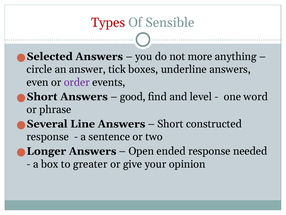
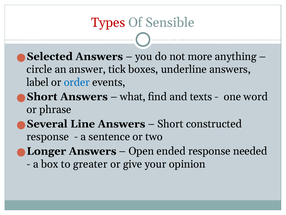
even: even -> label
order colour: purple -> blue
good: good -> what
level: level -> texts
